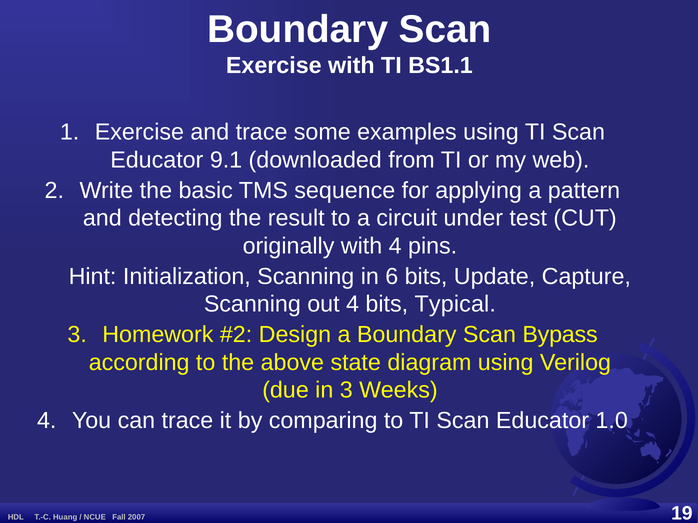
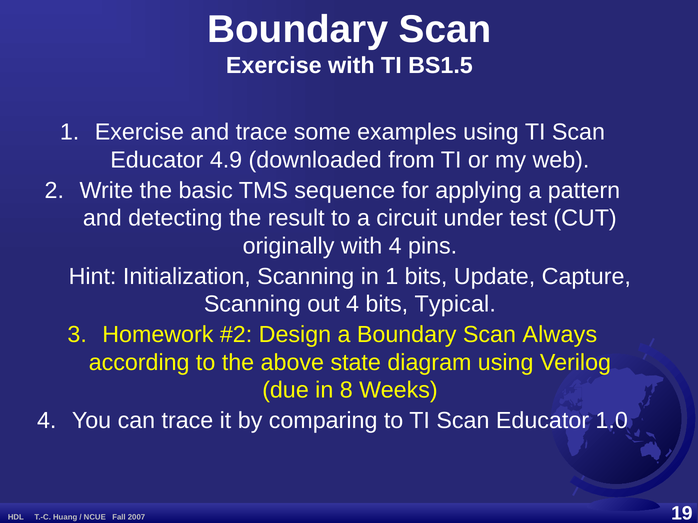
BS1.1: BS1.1 -> BS1.5
9.1: 9.1 -> 4.9
in 6: 6 -> 1
Bypass: Bypass -> Always
in 3: 3 -> 8
